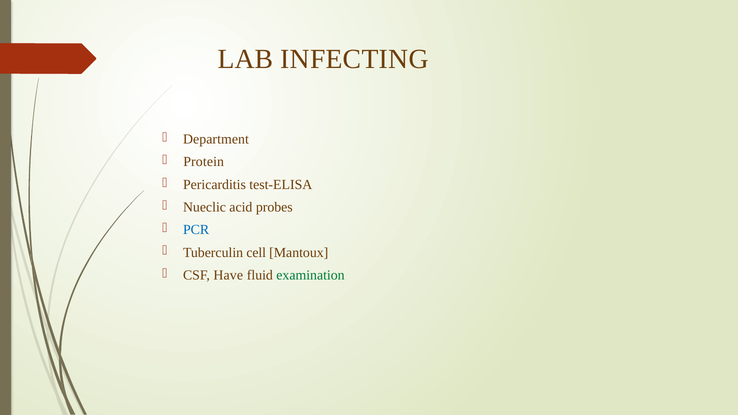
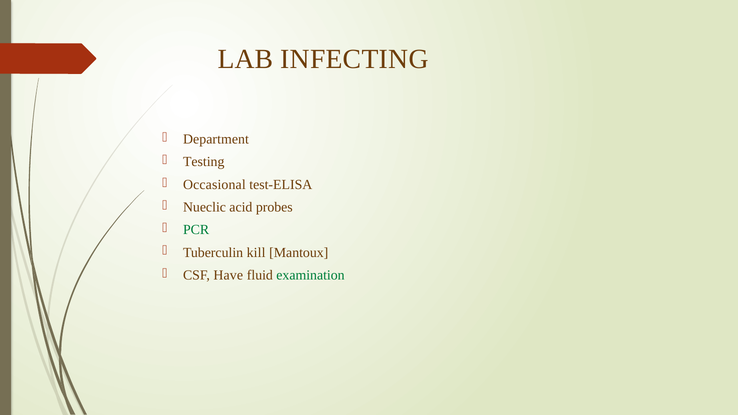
Protein: Protein -> Testing
Pericarditis: Pericarditis -> Occasional
PCR colour: blue -> green
cell: cell -> kill
